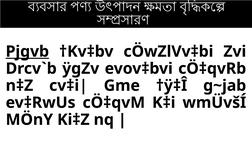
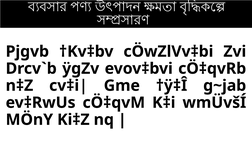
Pjgvb underline: present -> none
